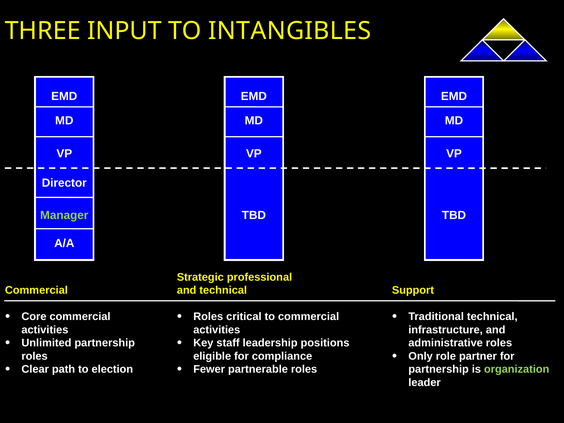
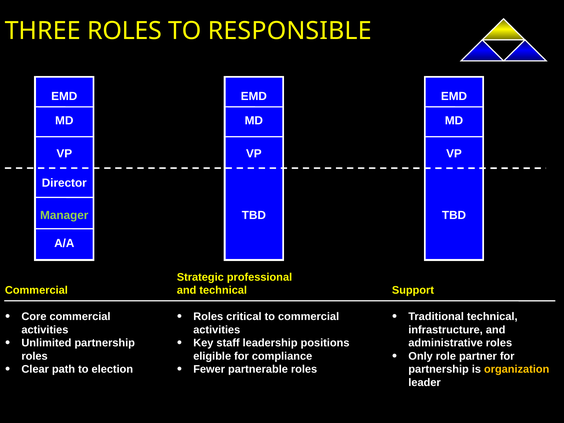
THREE INPUT: INPUT -> ROLES
INTANGIBLES: INTANGIBLES -> RESPONSIBLE
organization colour: light green -> yellow
